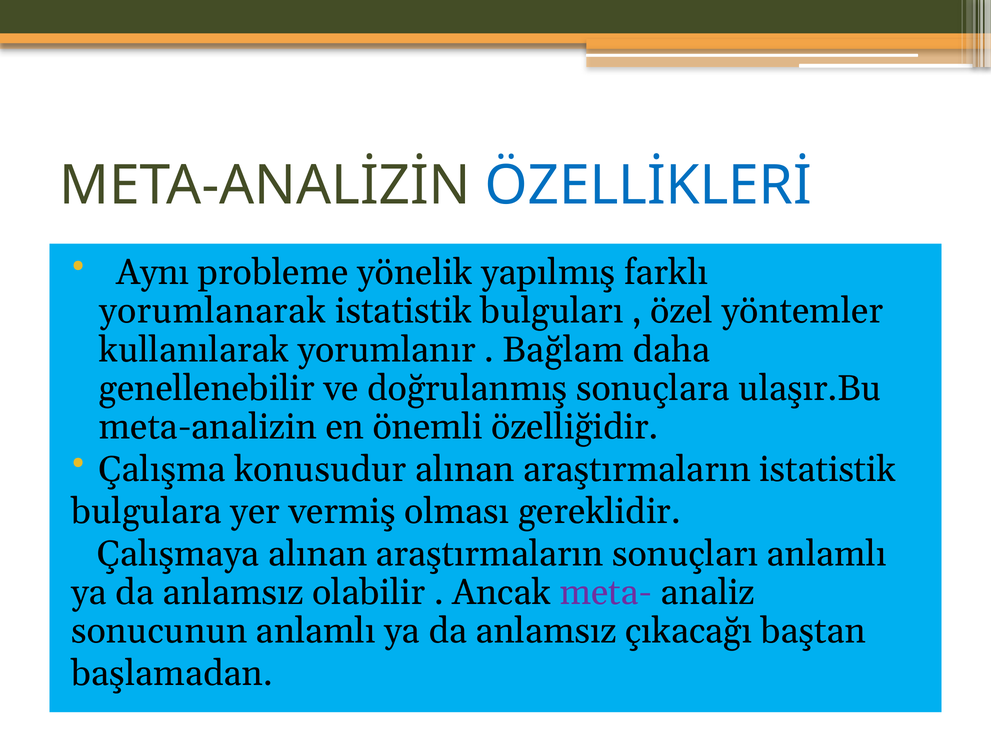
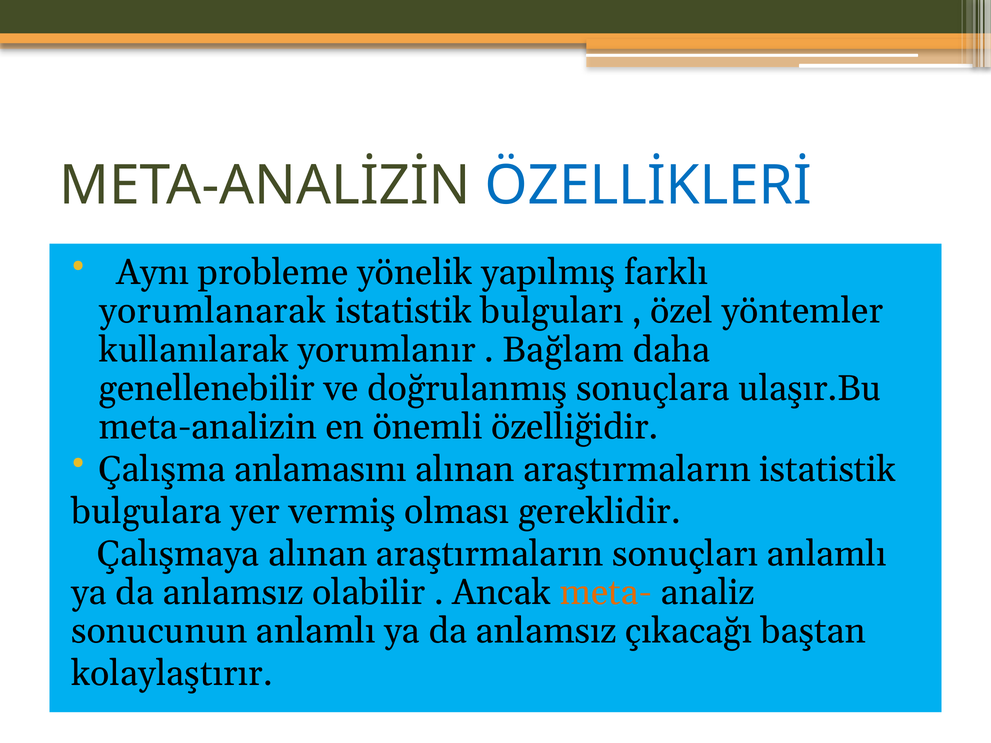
konusudur: konusudur -> anlamasını
meta- colour: purple -> orange
başlamadan: başlamadan -> kolaylaştırır
